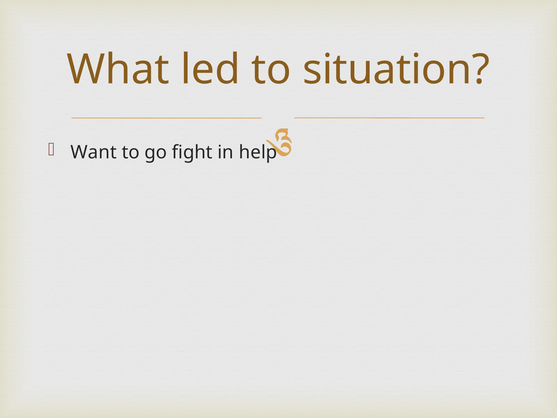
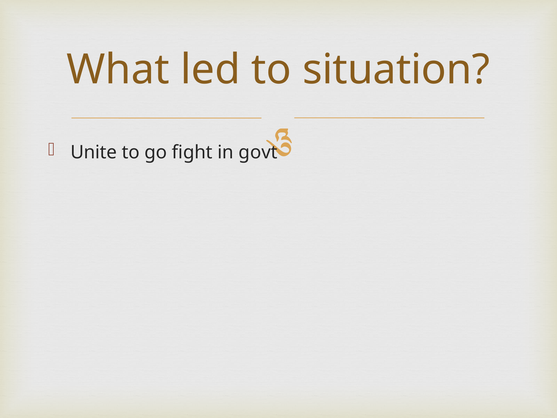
Want: Want -> Unite
help: help -> govt
